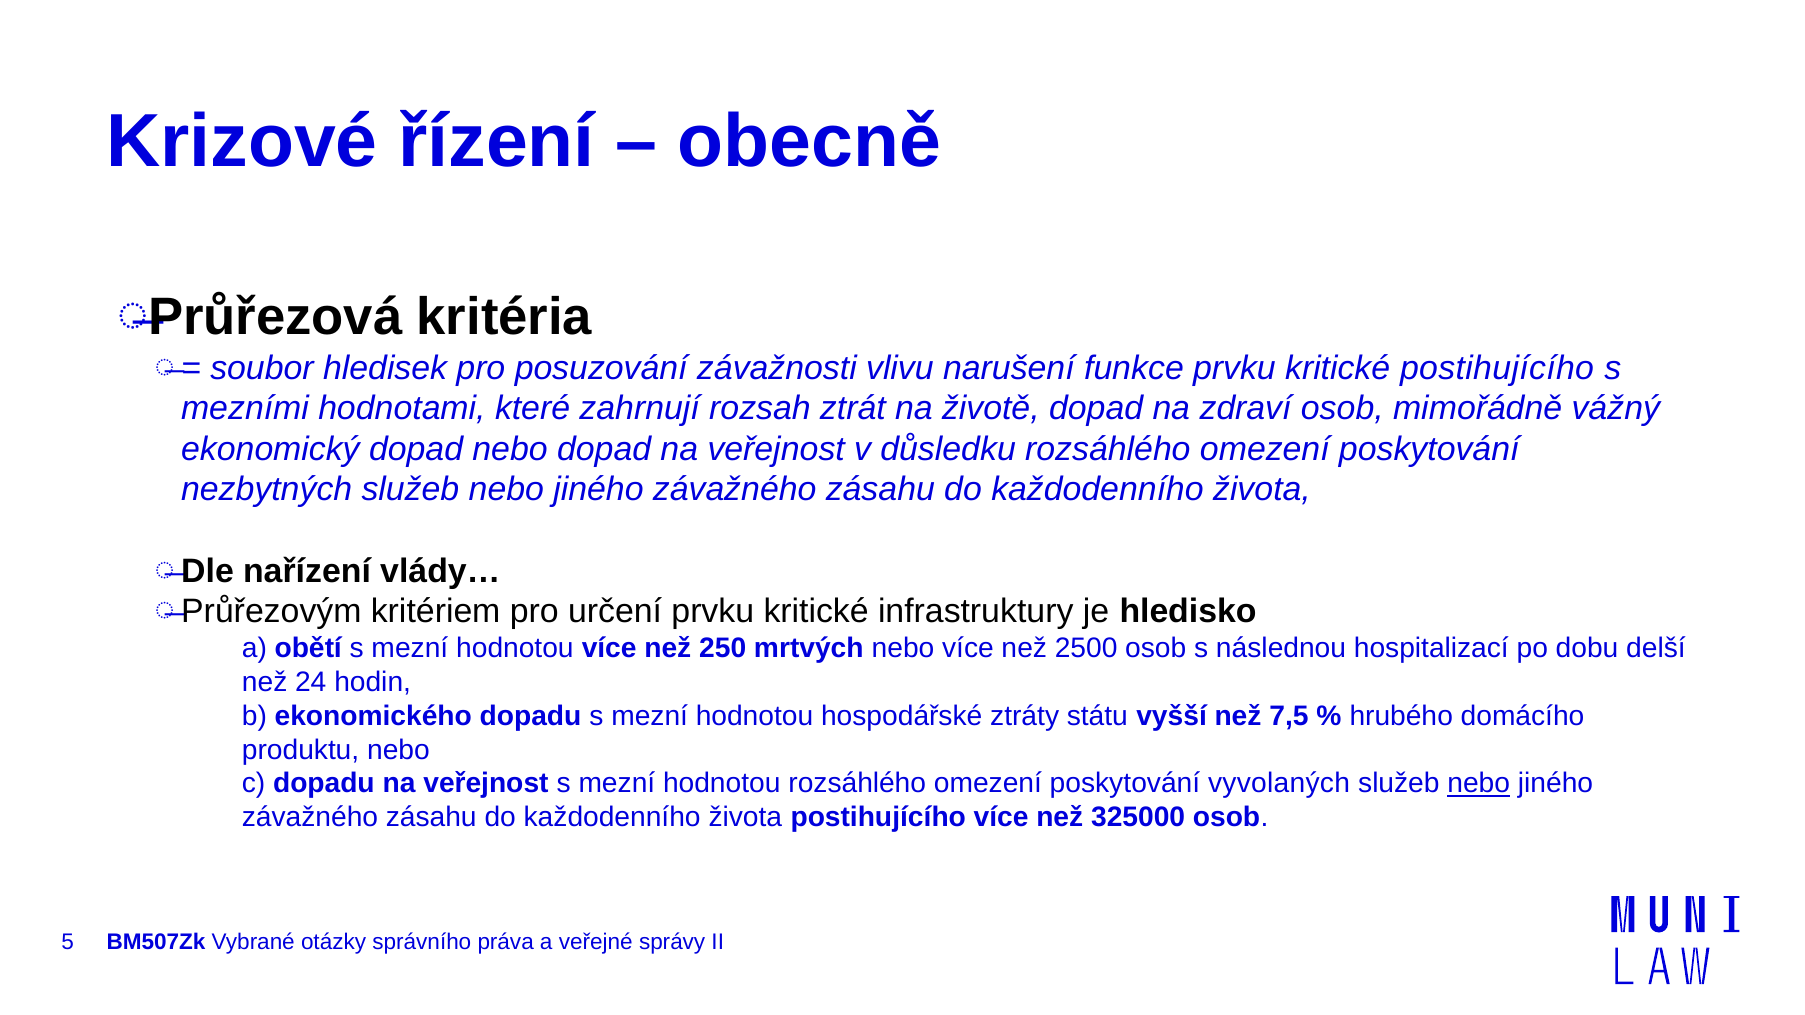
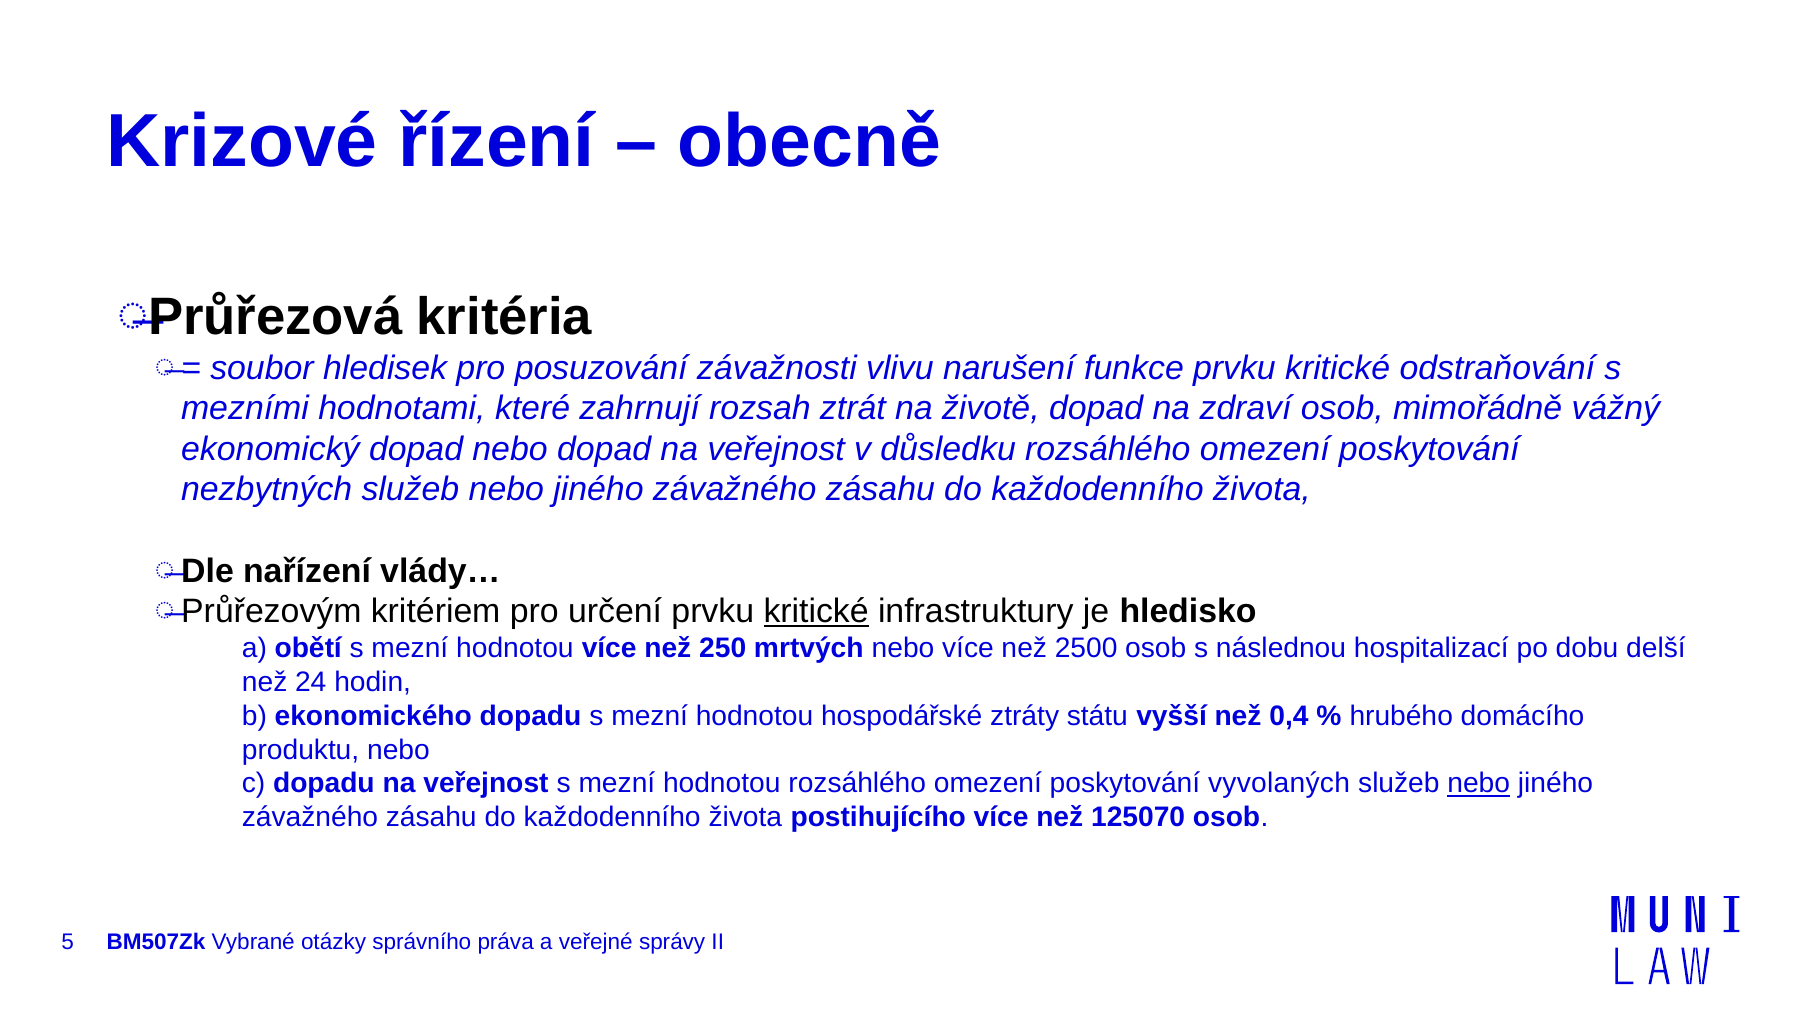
kritické postihujícího: postihujícího -> odstraňování
kritické at (816, 612) underline: none -> present
7,5: 7,5 -> 0,4
325000: 325000 -> 125070
